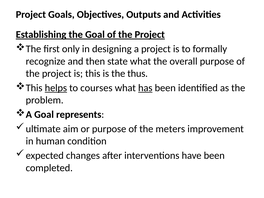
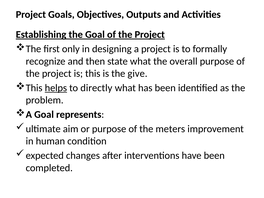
thus: thus -> give
courses: courses -> directly
has underline: present -> none
